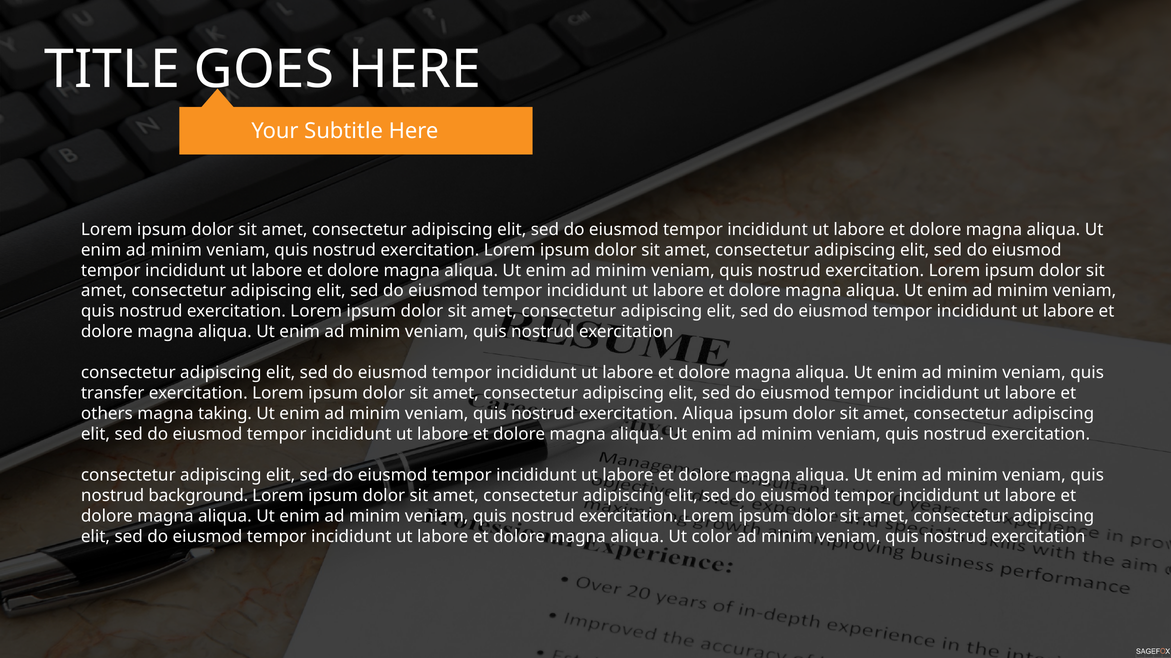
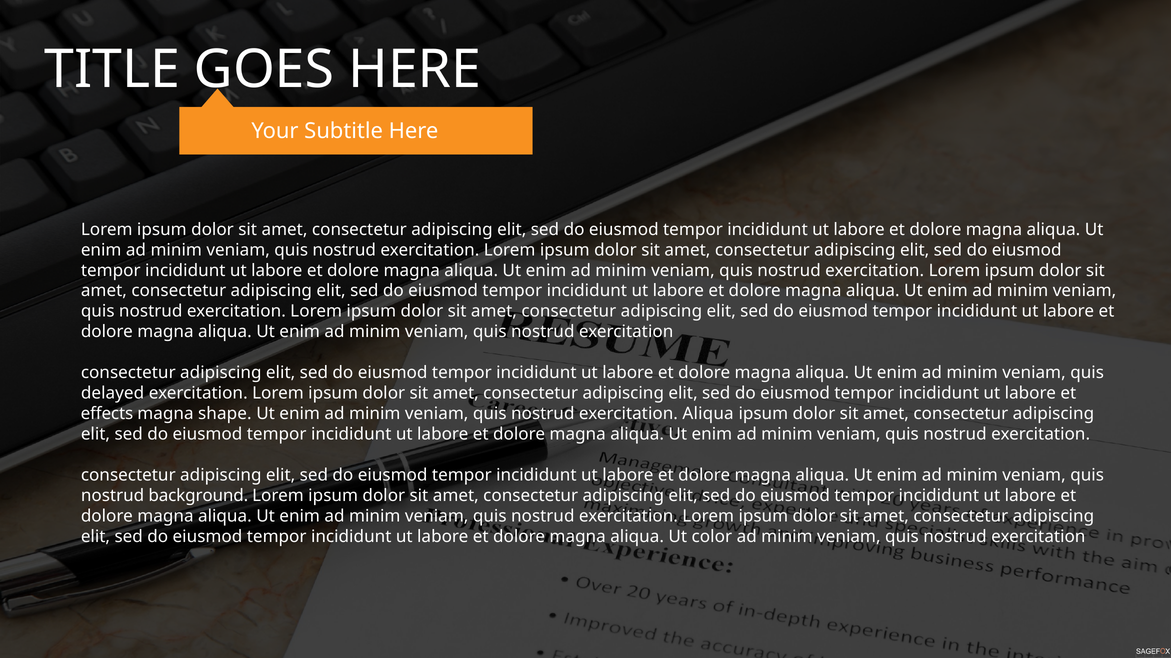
transfer: transfer -> delayed
others: others -> effects
taking: taking -> shape
